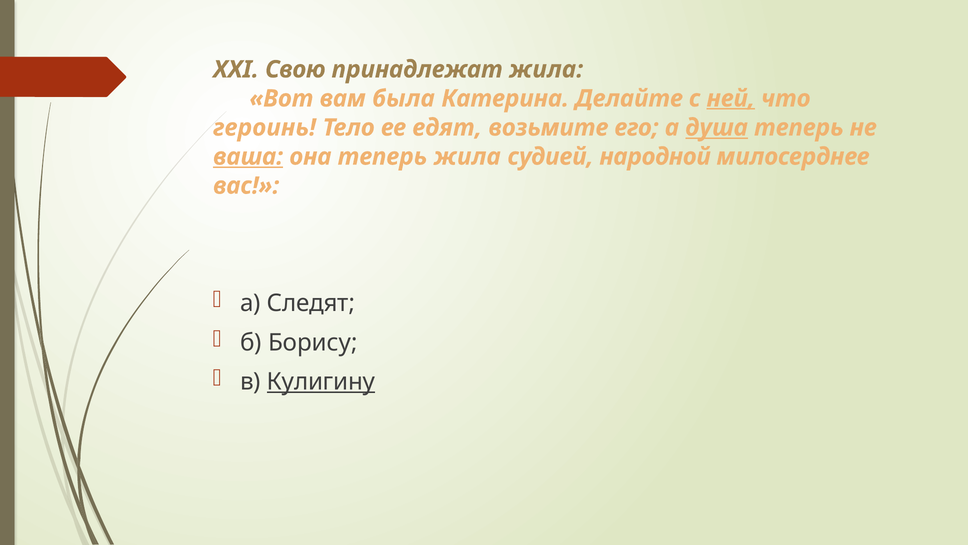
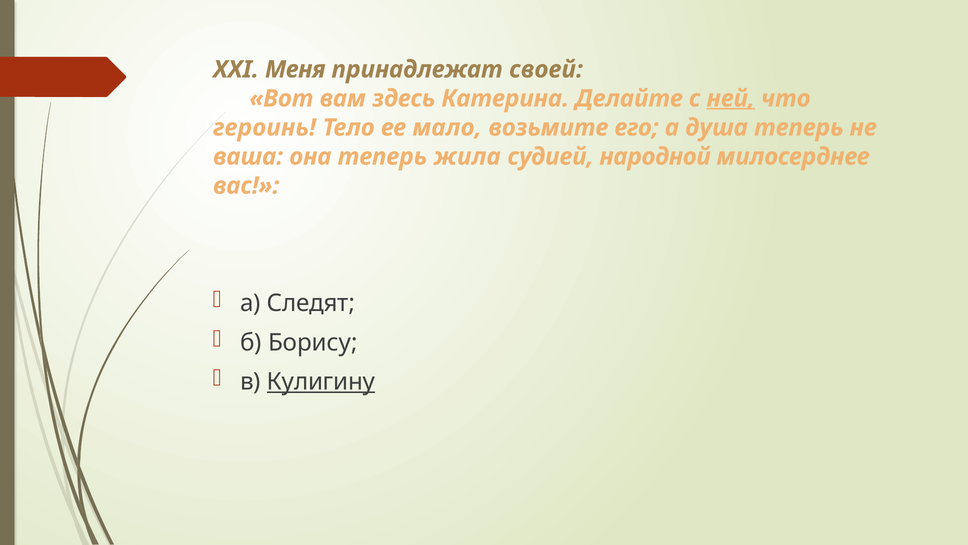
Свою: Свою -> Меня
принадлежат жила: жила -> своей
была: была -> здесь
едят: едят -> мало
душа underline: present -> none
ваша underline: present -> none
